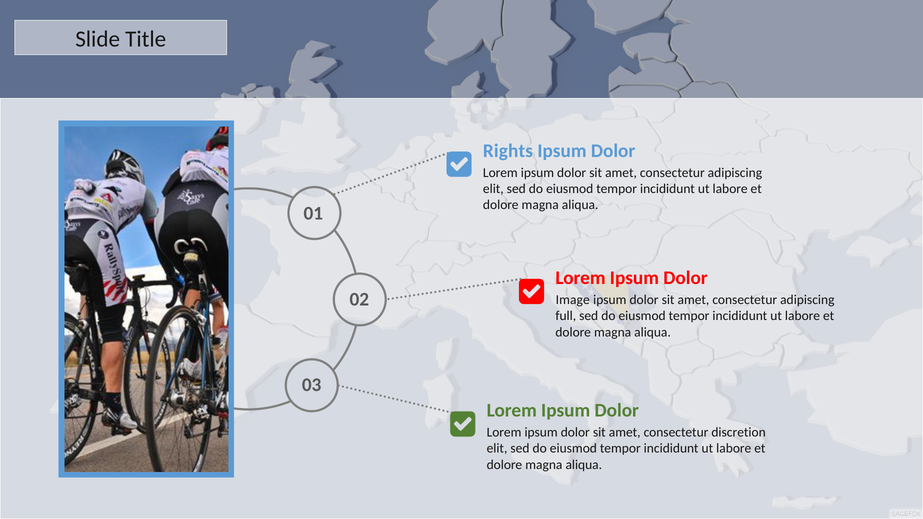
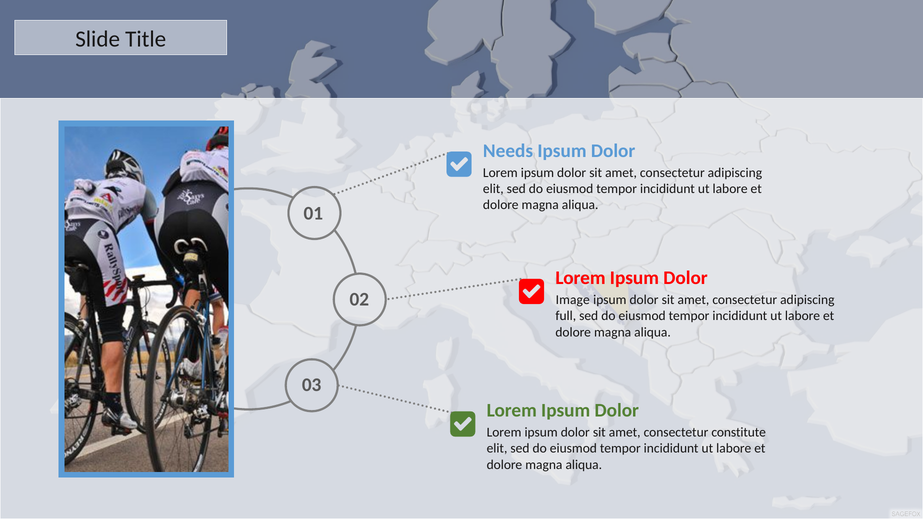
Rights: Rights -> Needs
discretion: discretion -> constitute
